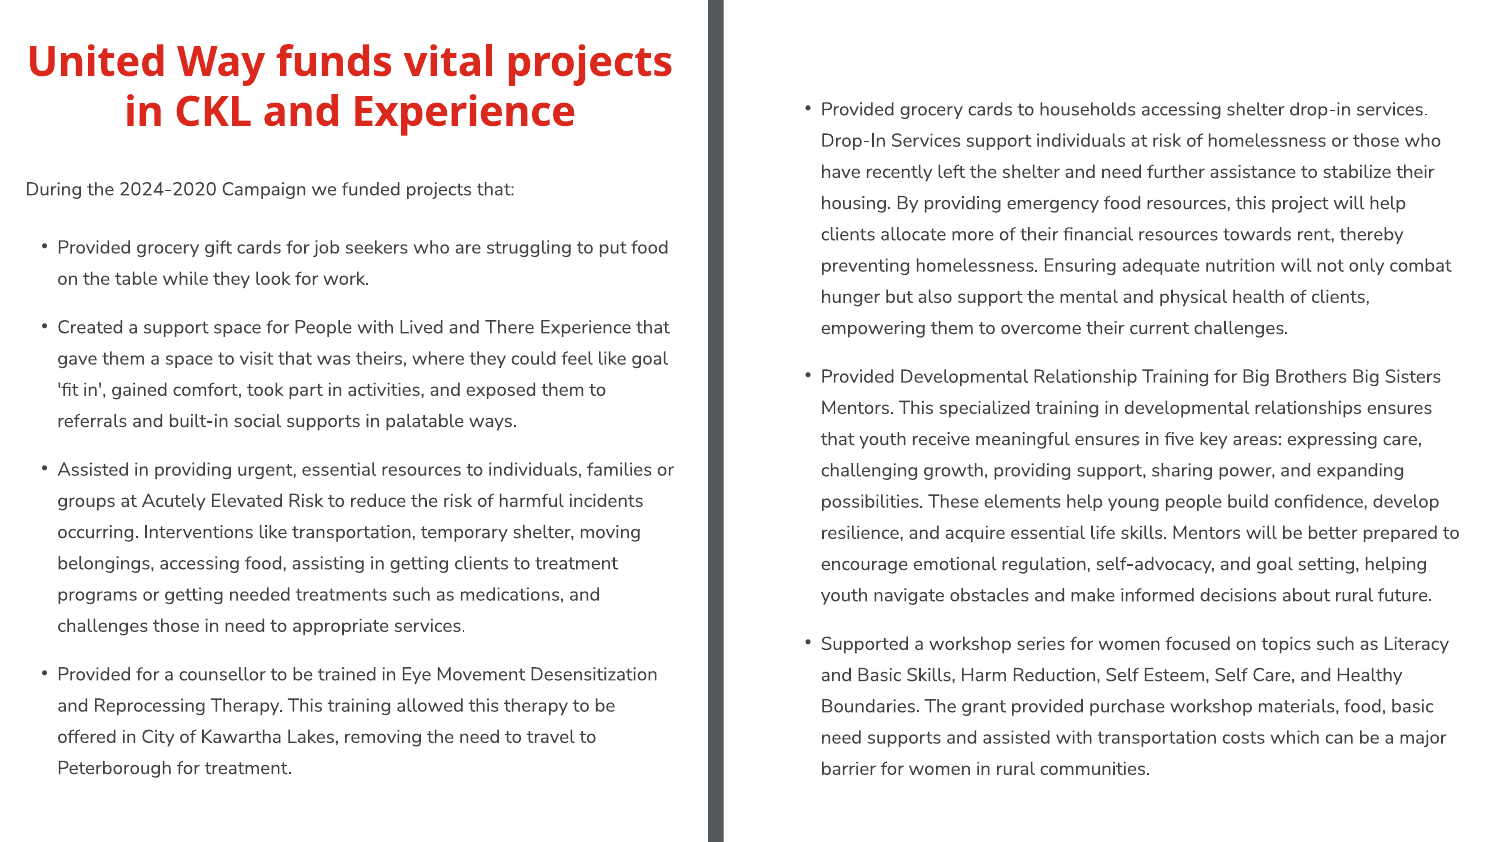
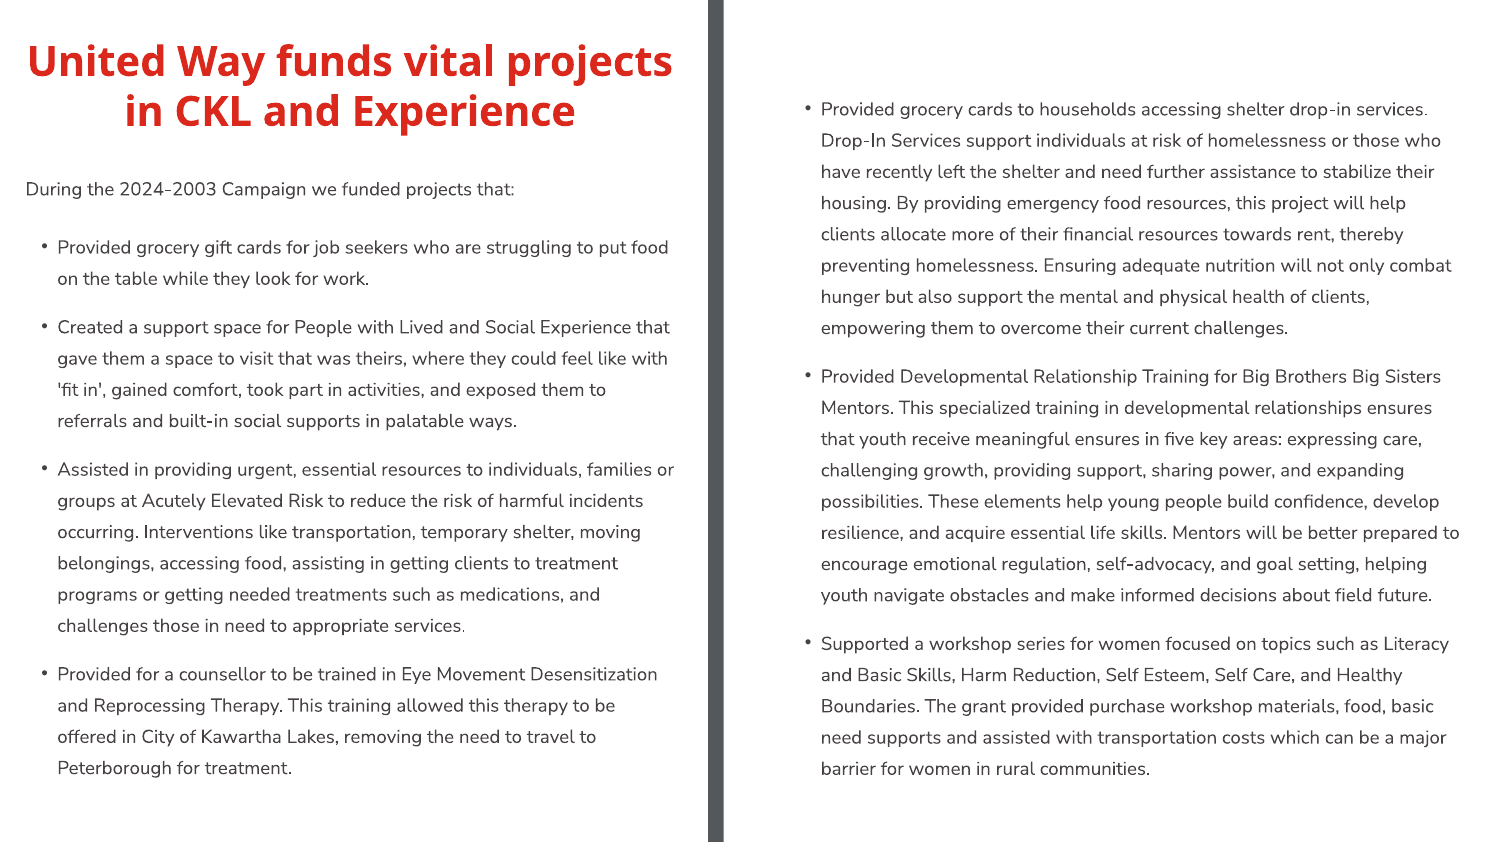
2024-2020: 2024-2020 -> 2024-2003
and There: There -> Social
like goal: goal -> with
about rural: rural -> field
